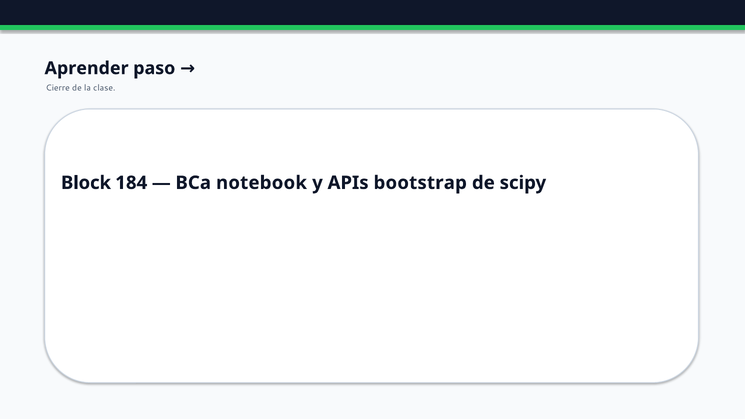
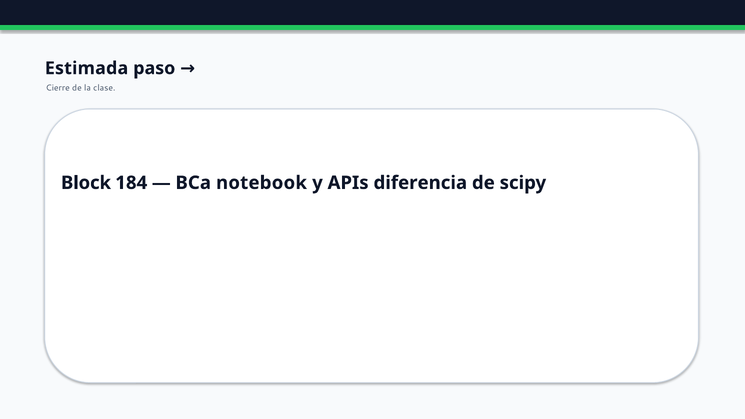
Aprender: Aprender -> Estimada
bootstrap: bootstrap -> diferencia
